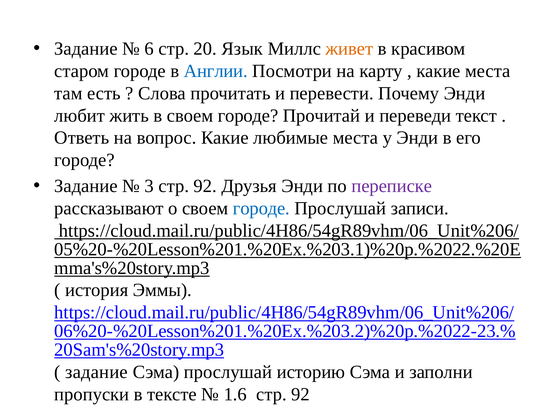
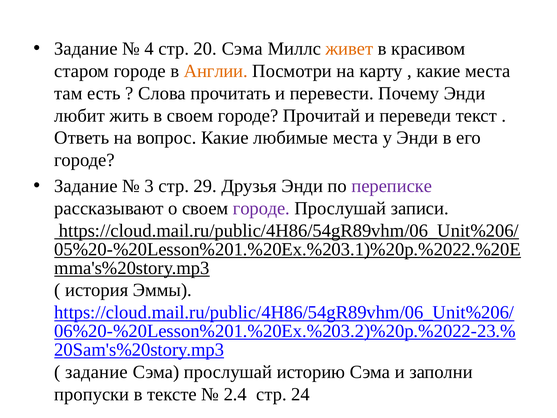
6: 6 -> 4
20 Язык: Язык -> Сэма
Англии colour: blue -> orange
3 стр 92: 92 -> 29
городе at (261, 208) colour: blue -> purple
1.6: 1.6 -> 2.4
92 at (301, 394): 92 -> 24
